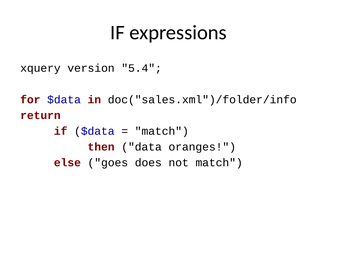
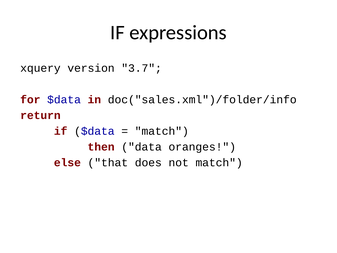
5.4: 5.4 -> 3.7
goes: goes -> that
